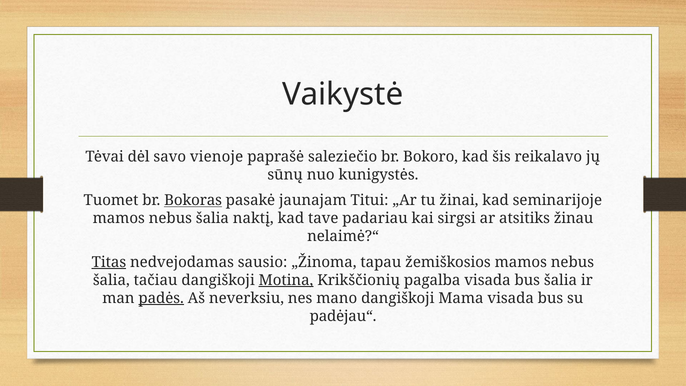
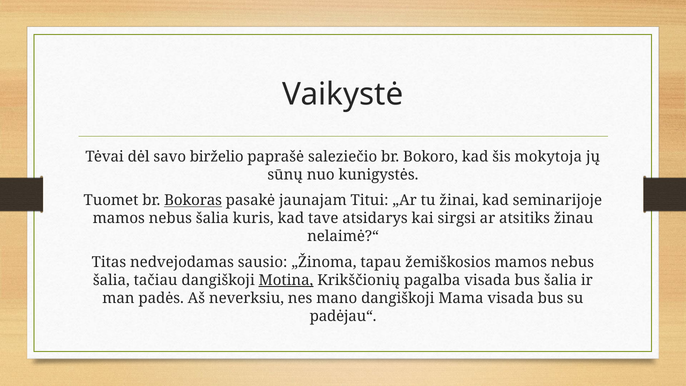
vienoje: vienoje -> birželio
reikalavo: reikalavo -> mokytoja
naktį: naktį -> kuris
padariau: padariau -> atsidarys
Titas underline: present -> none
padės underline: present -> none
